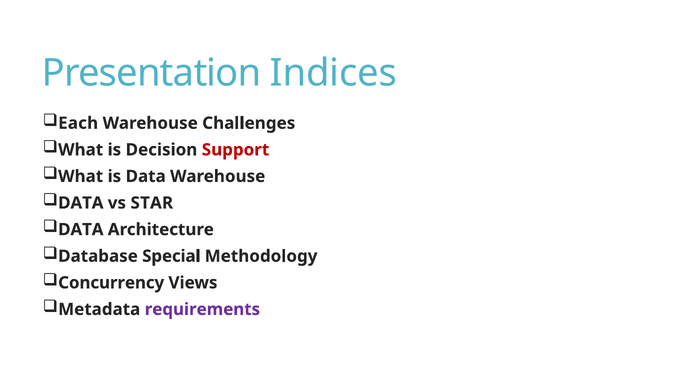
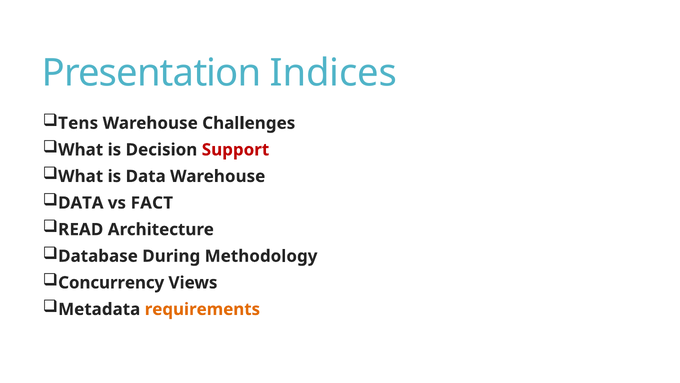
Each: Each -> Tens
STAR: STAR -> FACT
DATA at (81, 229): DATA -> READ
Special: Special -> During
requirements colour: purple -> orange
